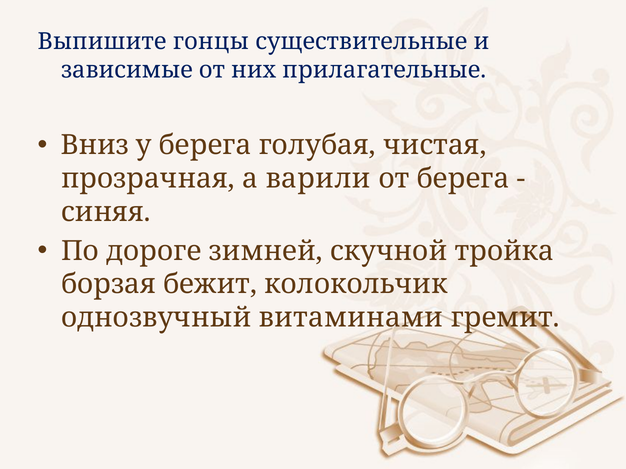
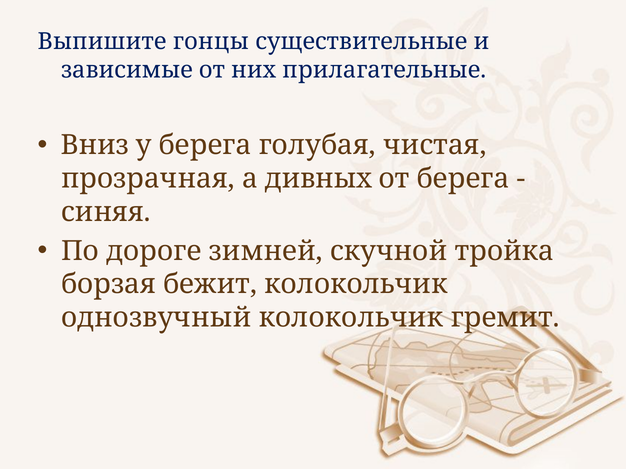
варили: варили -> дивных
однозвучный витаминами: витаминами -> колокольчик
